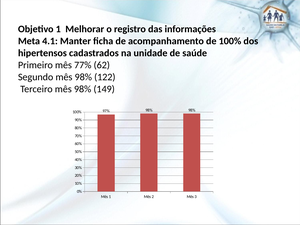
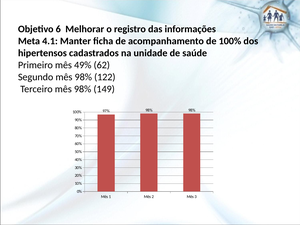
Objetivo 1: 1 -> 6
77%: 77% -> 49%
